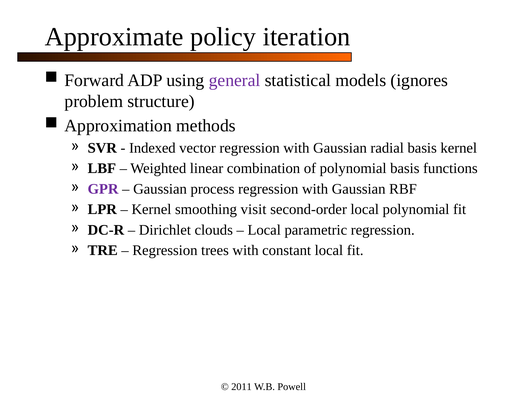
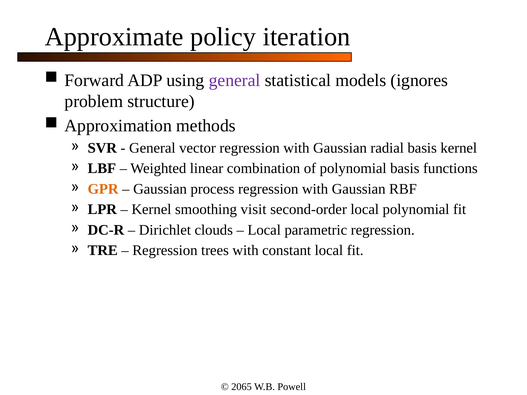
Indexed at (152, 148): Indexed -> General
GPR colour: purple -> orange
2011: 2011 -> 2065
